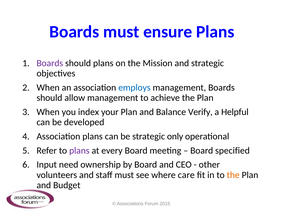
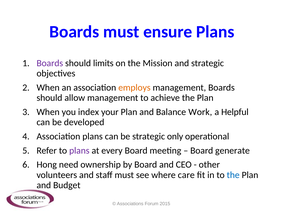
should plans: plans -> limits
employs colour: blue -> orange
Verify: Verify -> Work
specified: specified -> generate
Input: Input -> Hong
the at (233, 175) colour: orange -> blue
